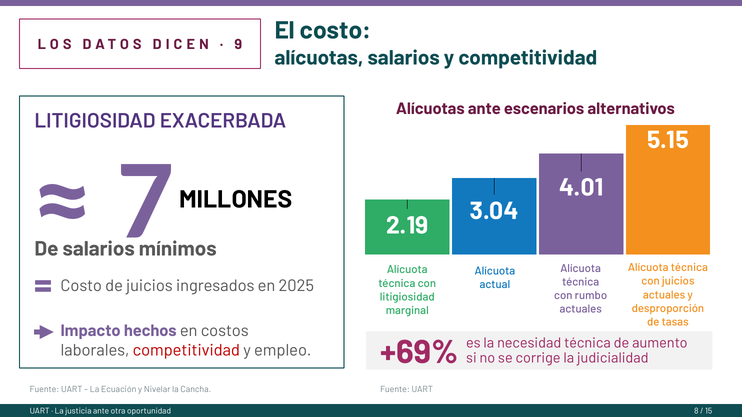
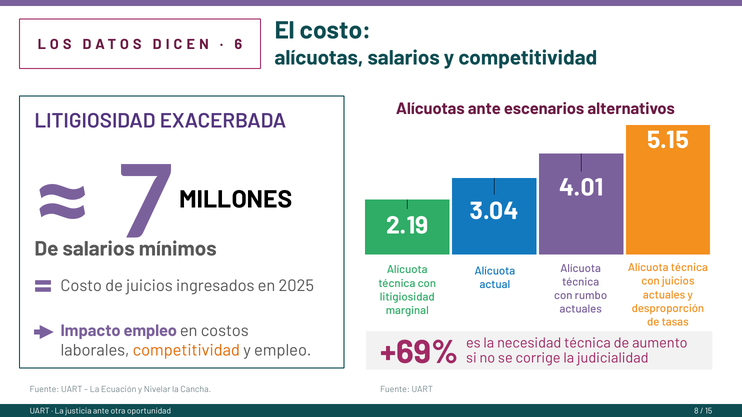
9: 9 -> 6
Impacto hechos: hechos -> empleo
competitividad at (186, 351) colour: red -> orange
